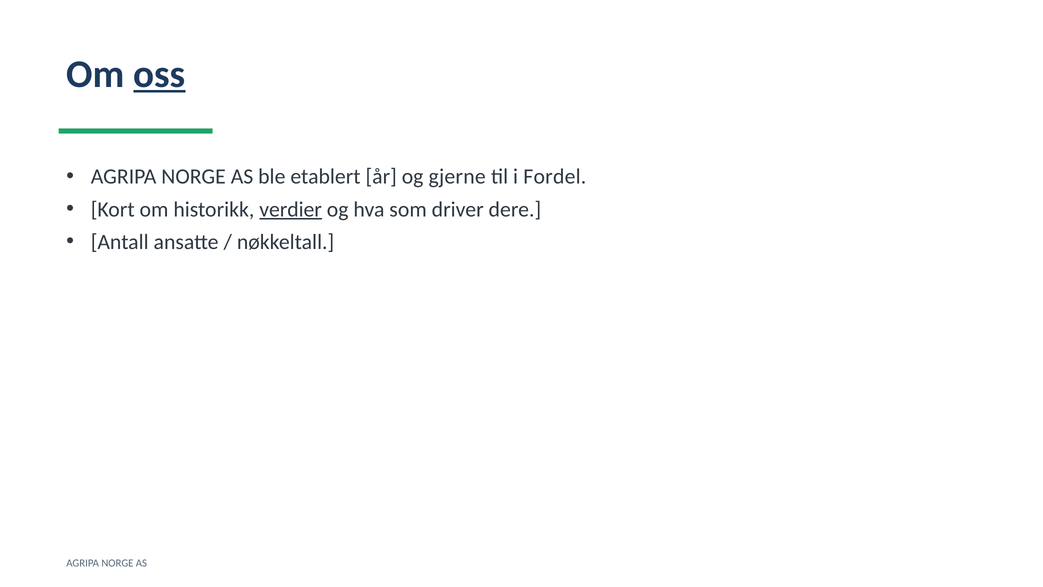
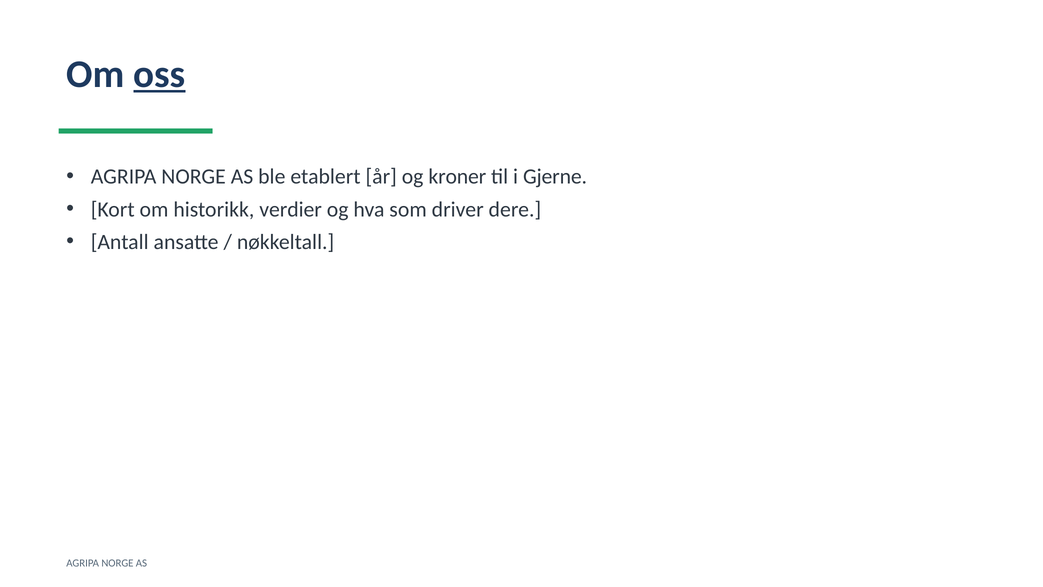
gjerne: gjerne -> kroner
Fordel: Fordel -> Gjerne
verdier underline: present -> none
